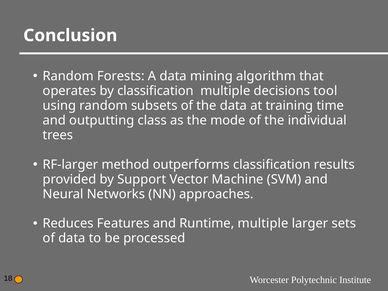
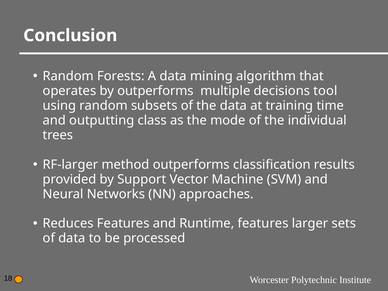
by classification: classification -> outperforms
Runtime multiple: multiple -> features
